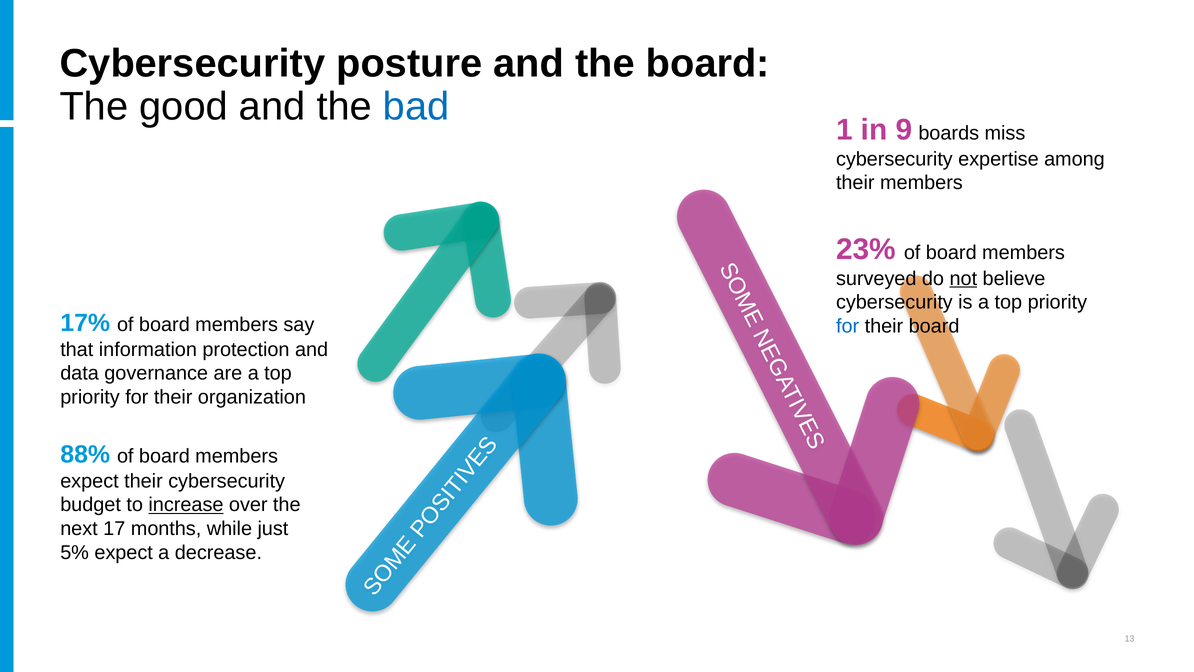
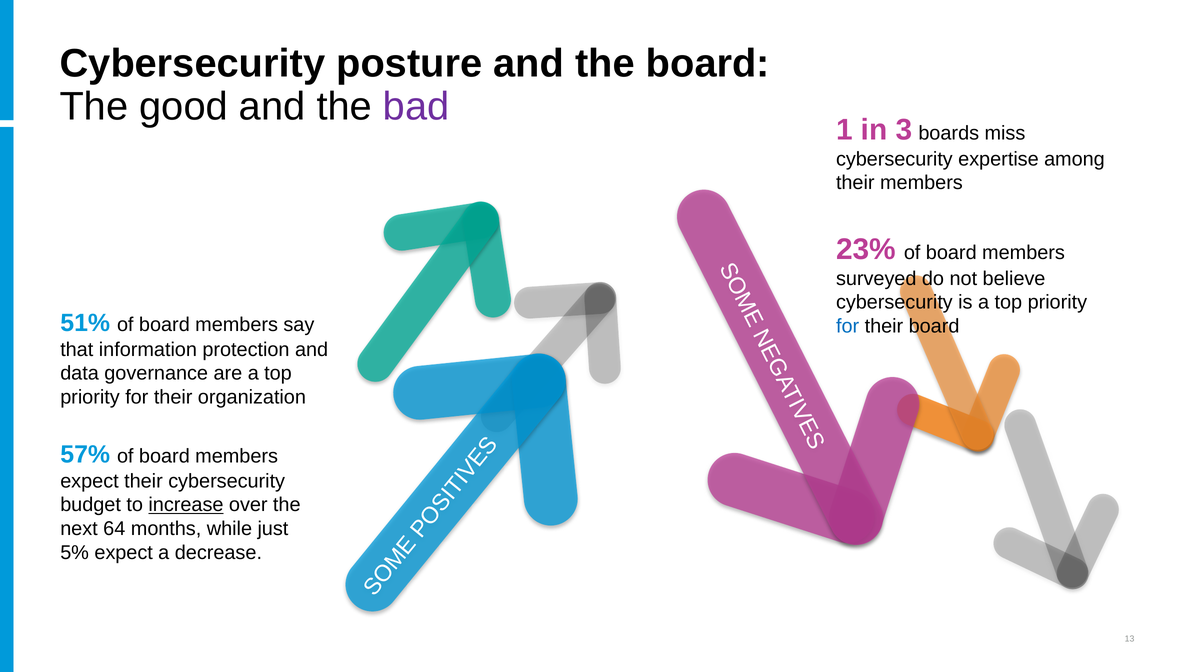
bad colour: blue -> purple
9: 9 -> 3
not underline: present -> none
17%: 17% -> 51%
88%: 88% -> 57%
17: 17 -> 64
